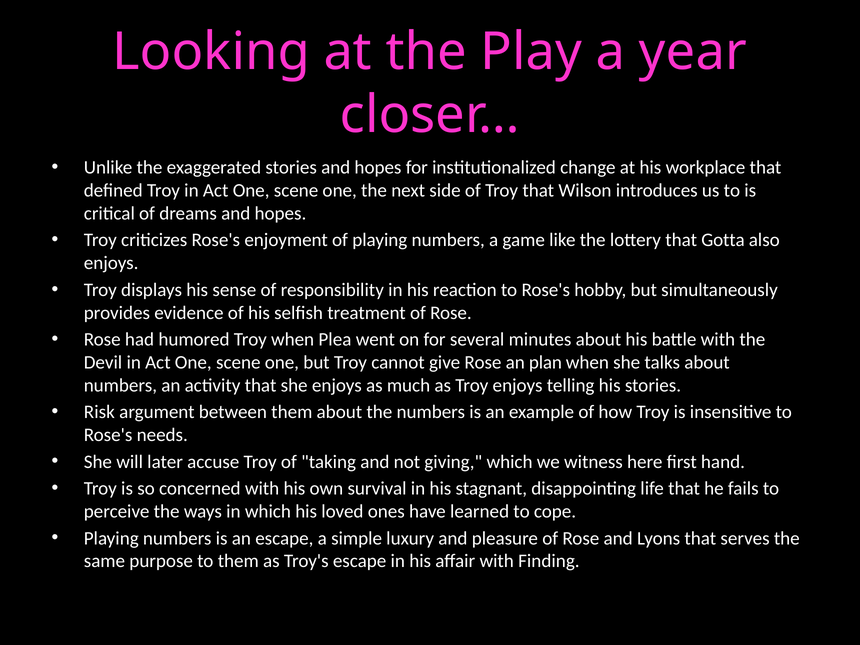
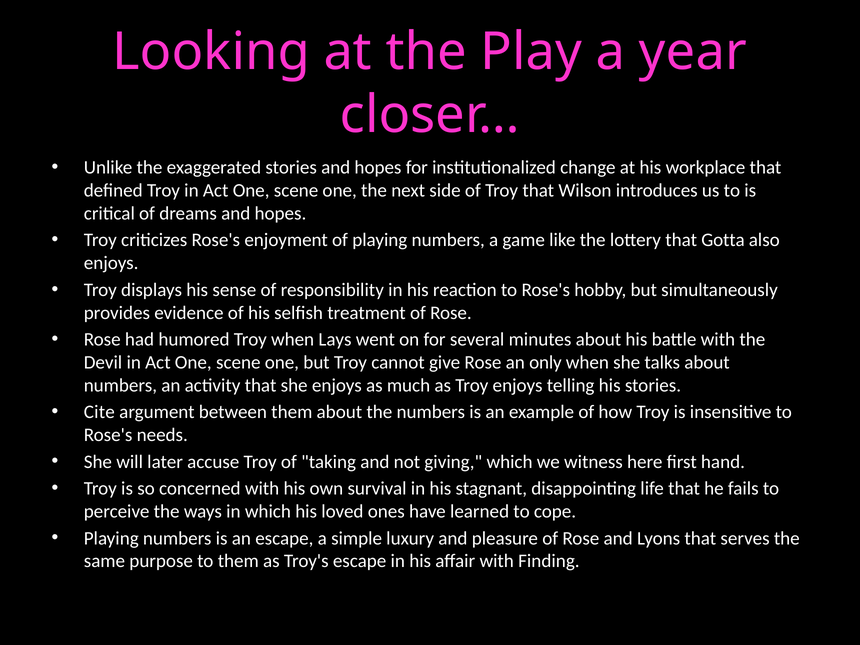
Plea: Plea -> Lays
plan: plan -> only
Risk: Risk -> Cite
